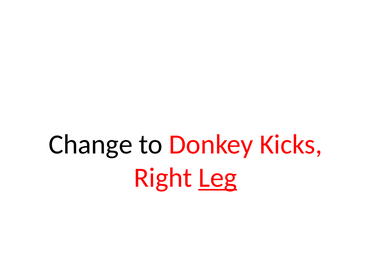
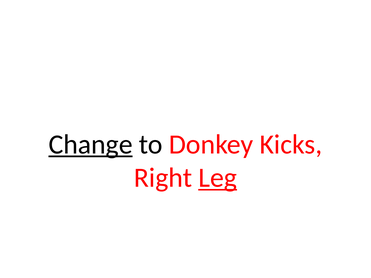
Change underline: none -> present
